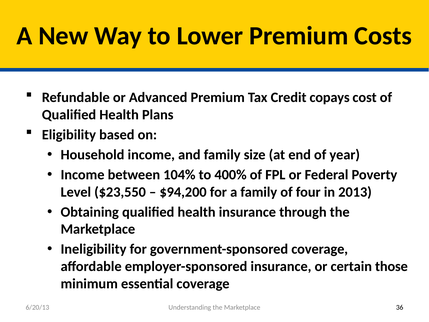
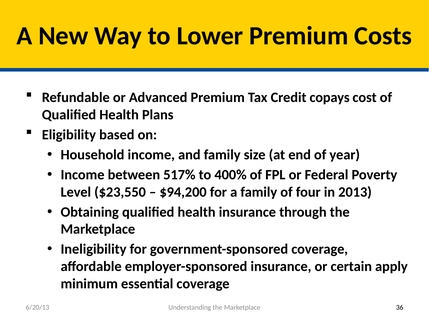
104%: 104% -> 517%
those: those -> apply
